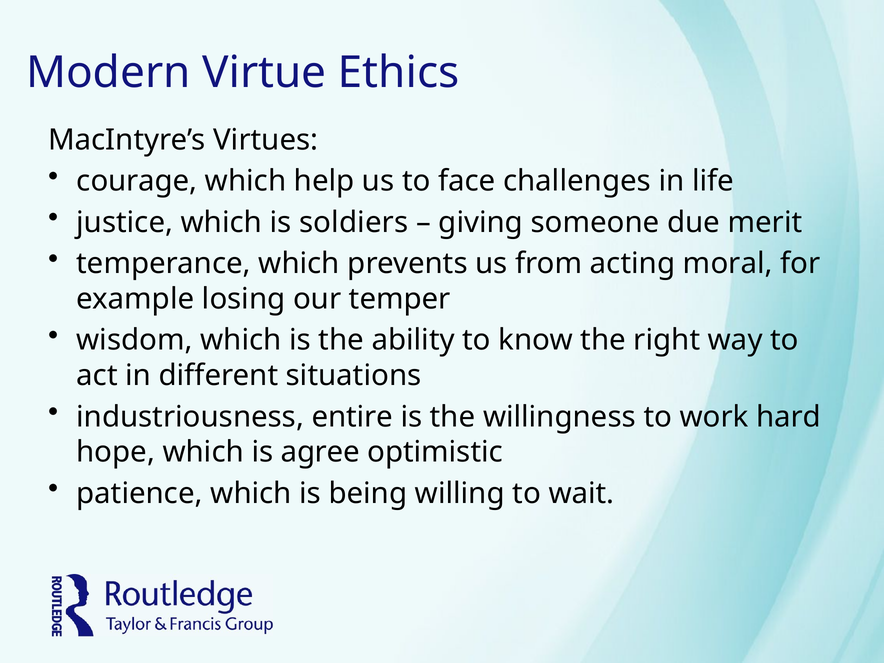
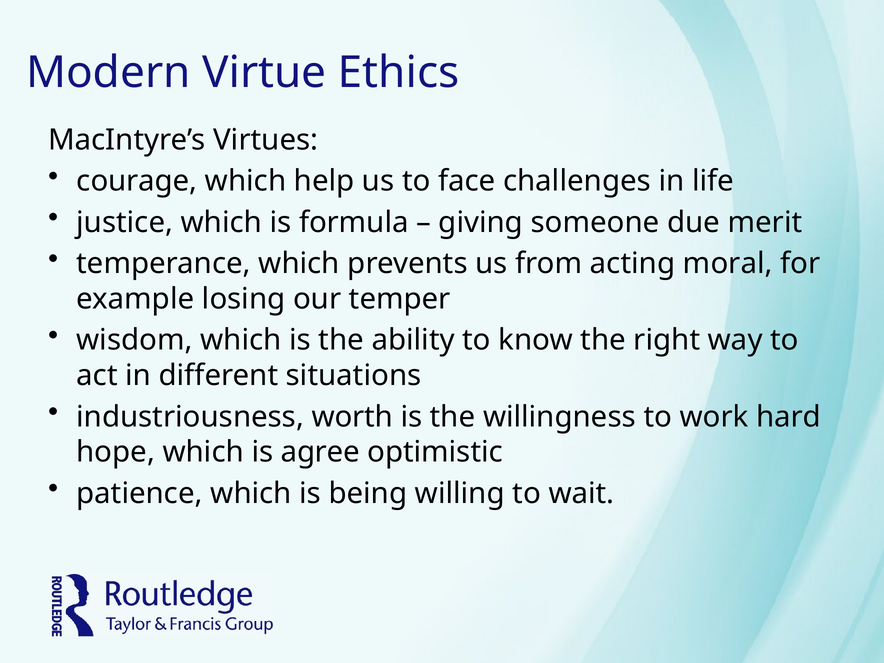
soldiers: soldiers -> formula
entire: entire -> worth
